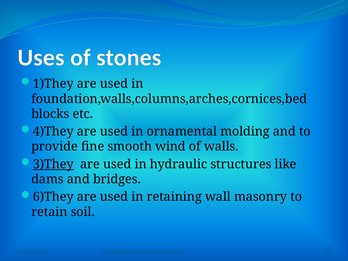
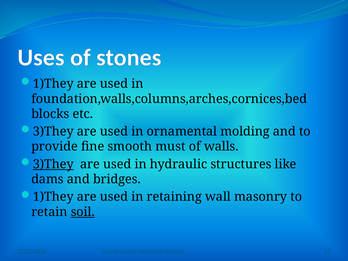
4)They at (53, 132): 4)They -> 3)They
wind: wind -> must
6)They at (53, 197): 6)They -> 1)They
soil underline: none -> present
